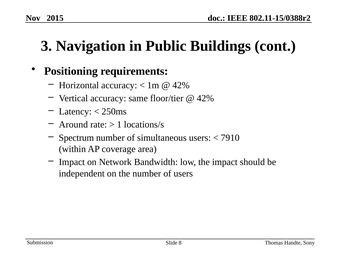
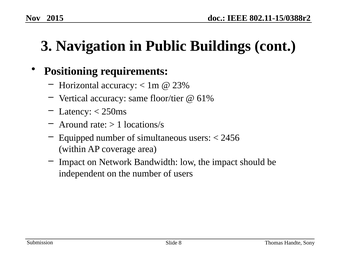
42% at (181, 85): 42% -> 23%
42% at (205, 98): 42% -> 61%
Spectrum: Spectrum -> Equipped
7910: 7910 -> 2456
